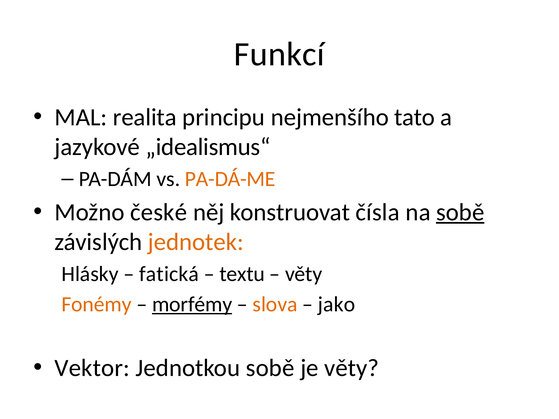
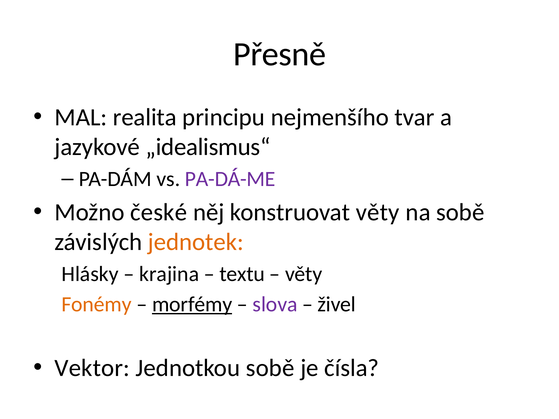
Funkcí: Funkcí -> Přesně
tato: tato -> tvar
PA-DÁ-ME colour: orange -> purple
konstruovat čísla: čísla -> věty
sobě at (460, 212) underline: present -> none
fatická: fatická -> krajina
slova colour: orange -> purple
jako: jako -> živel
je věty: věty -> čísla
